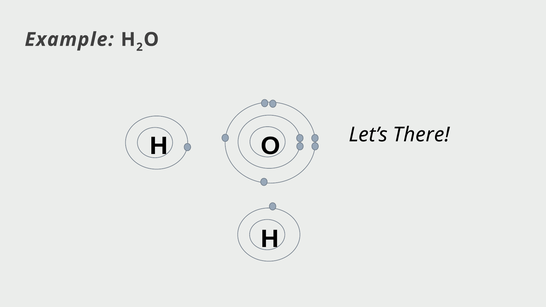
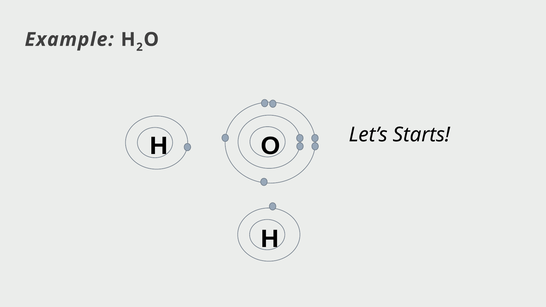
There: There -> Starts
